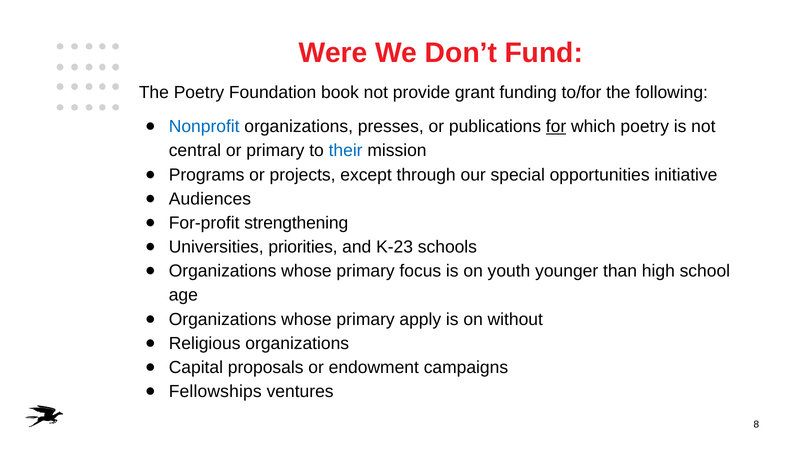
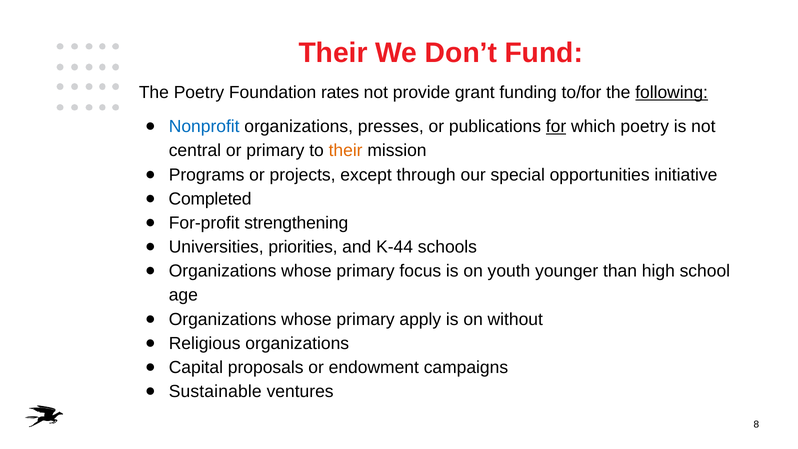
Were at (333, 53): Were -> Their
book: book -> rates
following underline: none -> present
their at (346, 151) colour: blue -> orange
Audiences: Audiences -> Completed
K-23: K-23 -> K-44
Fellowships: Fellowships -> Sustainable
